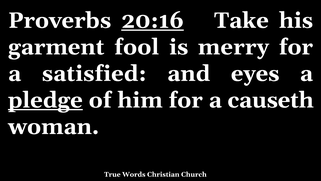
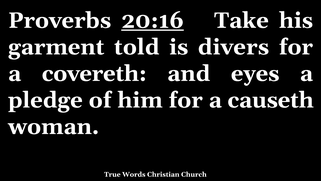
fool: fool -> told
merry: merry -> divers
satisfied: satisfied -> covereth
pledge underline: present -> none
